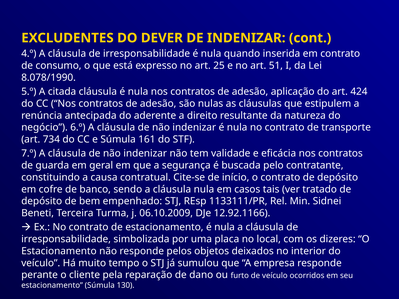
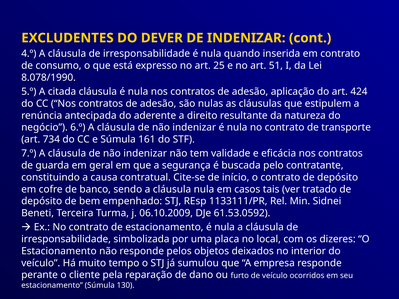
12.92.1166: 12.92.1166 -> 61.53.0592
